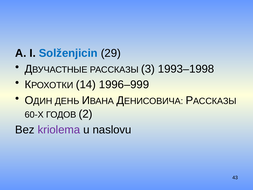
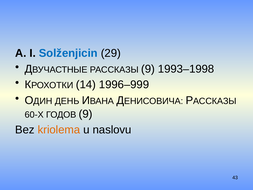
РАССКАЗЫ 3: 3 -> 9
ГОДОВ 2: 2 -> 9
kriolema colour: purple -> orange
